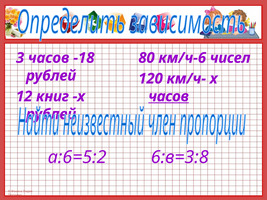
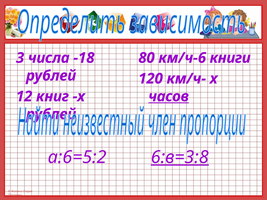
3 часов: часов -> числа
чисел: чисел -> книги
6:в=3:8 underline: none -> present
